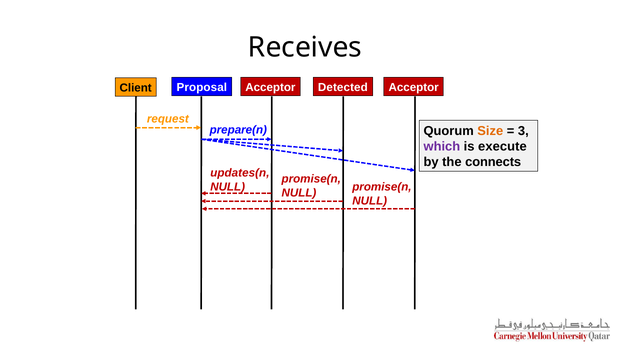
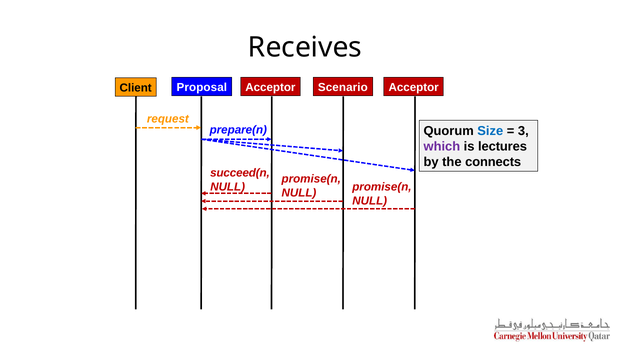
Detected: Detected -> Scenario
Size colour: orange -> blue
execute: execute -> lectures
updates(n: updates(n -> succeed(n
